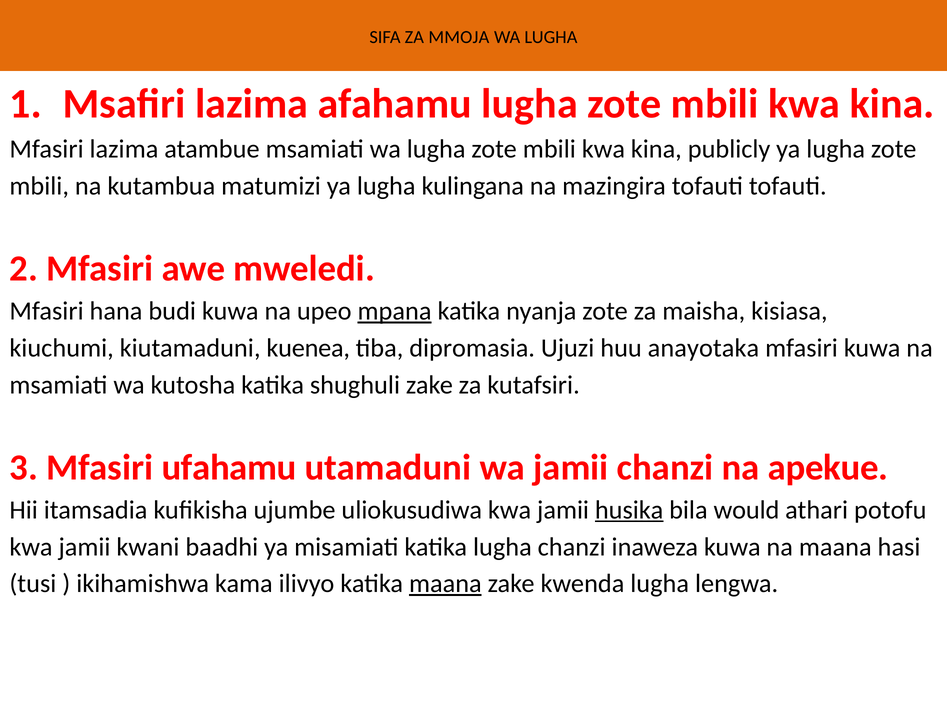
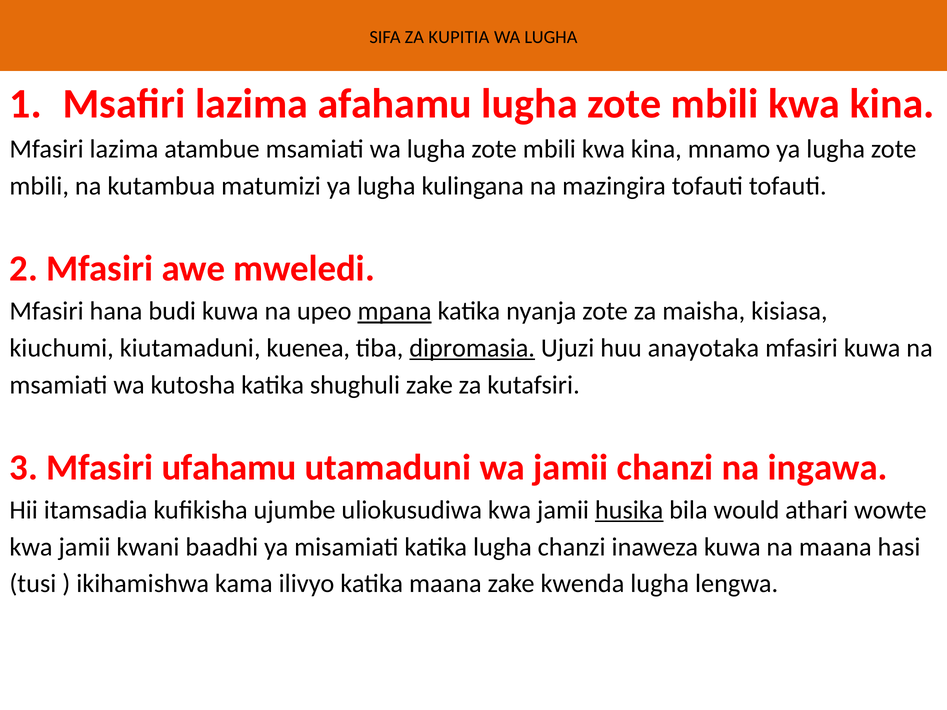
MMOJA: MMOJA -> KUPITIA
publicly: publicly -> mnamo
dipromasia underline: none -> present
apekue: apekue -> ingawa
potofu: potofu -> wowte
maana at (445, 584) underline: present -> none
